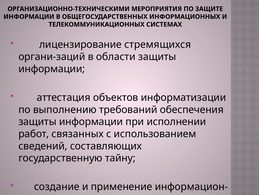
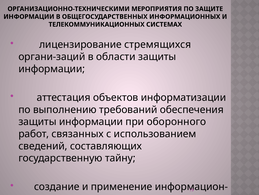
при исполнении: исполнении -> оборонного
